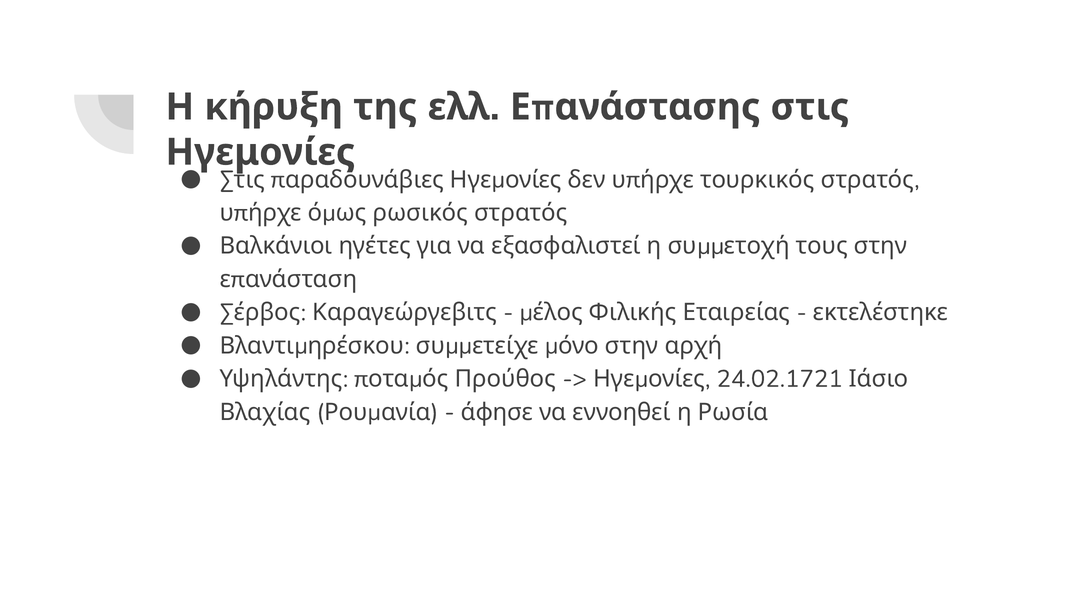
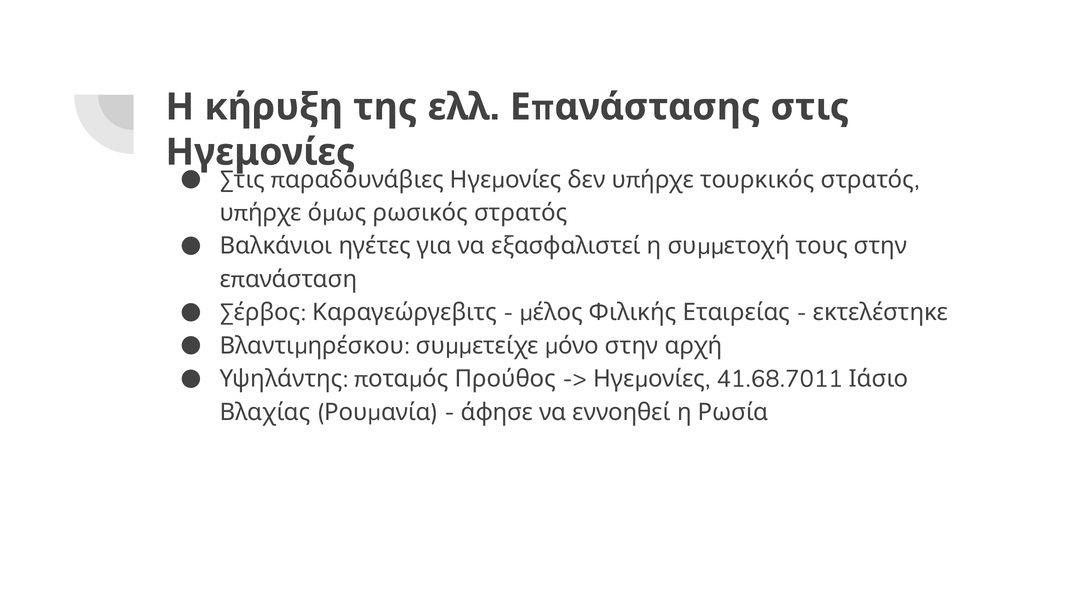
24.02.1721: 24.02.1721 -> 41.68.7011
